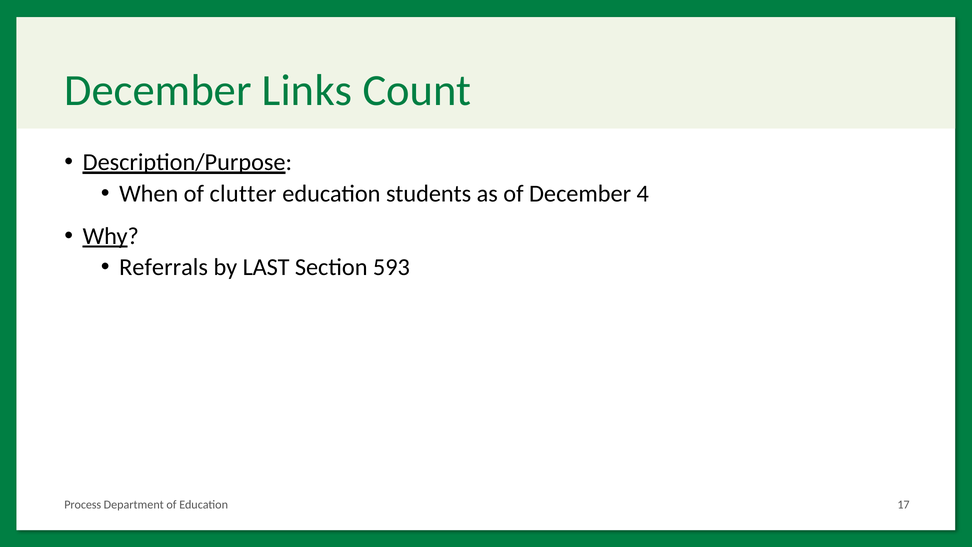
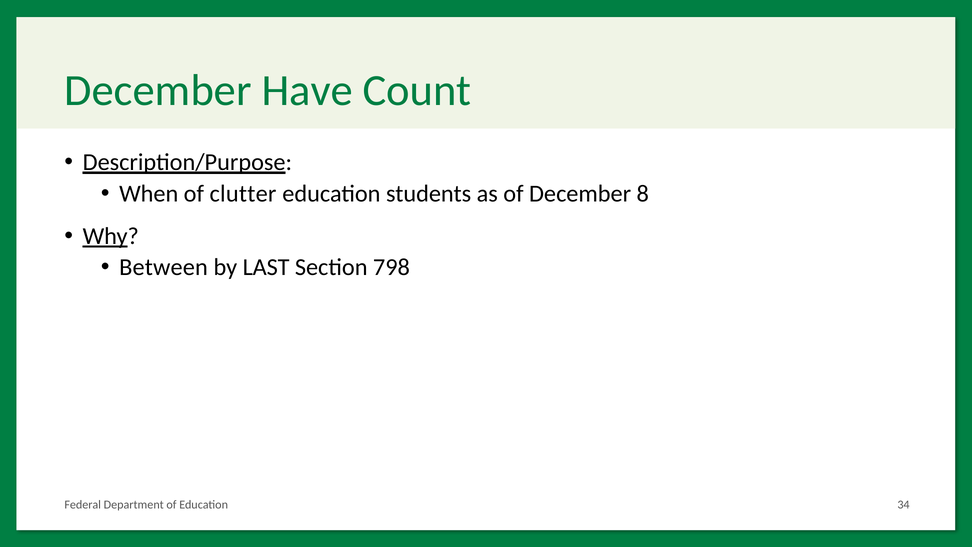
Links: Links -> Have
4: 4 -> 8
Referrals: Referrals -> Between
593: 593 -> 798
Process: Process -> Federal
17: 17 -> 34
